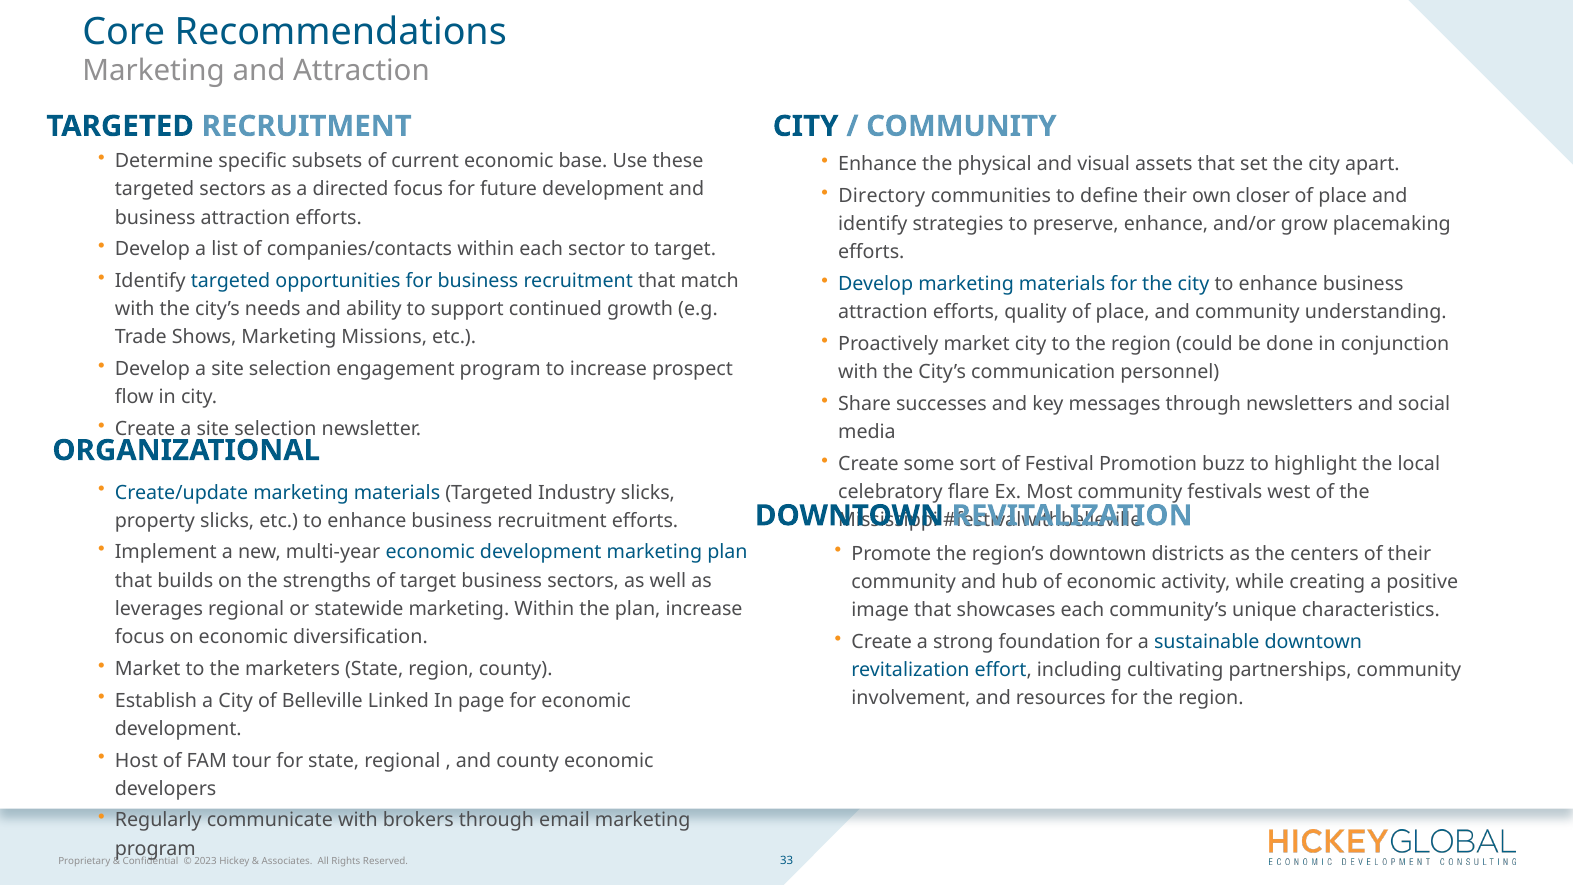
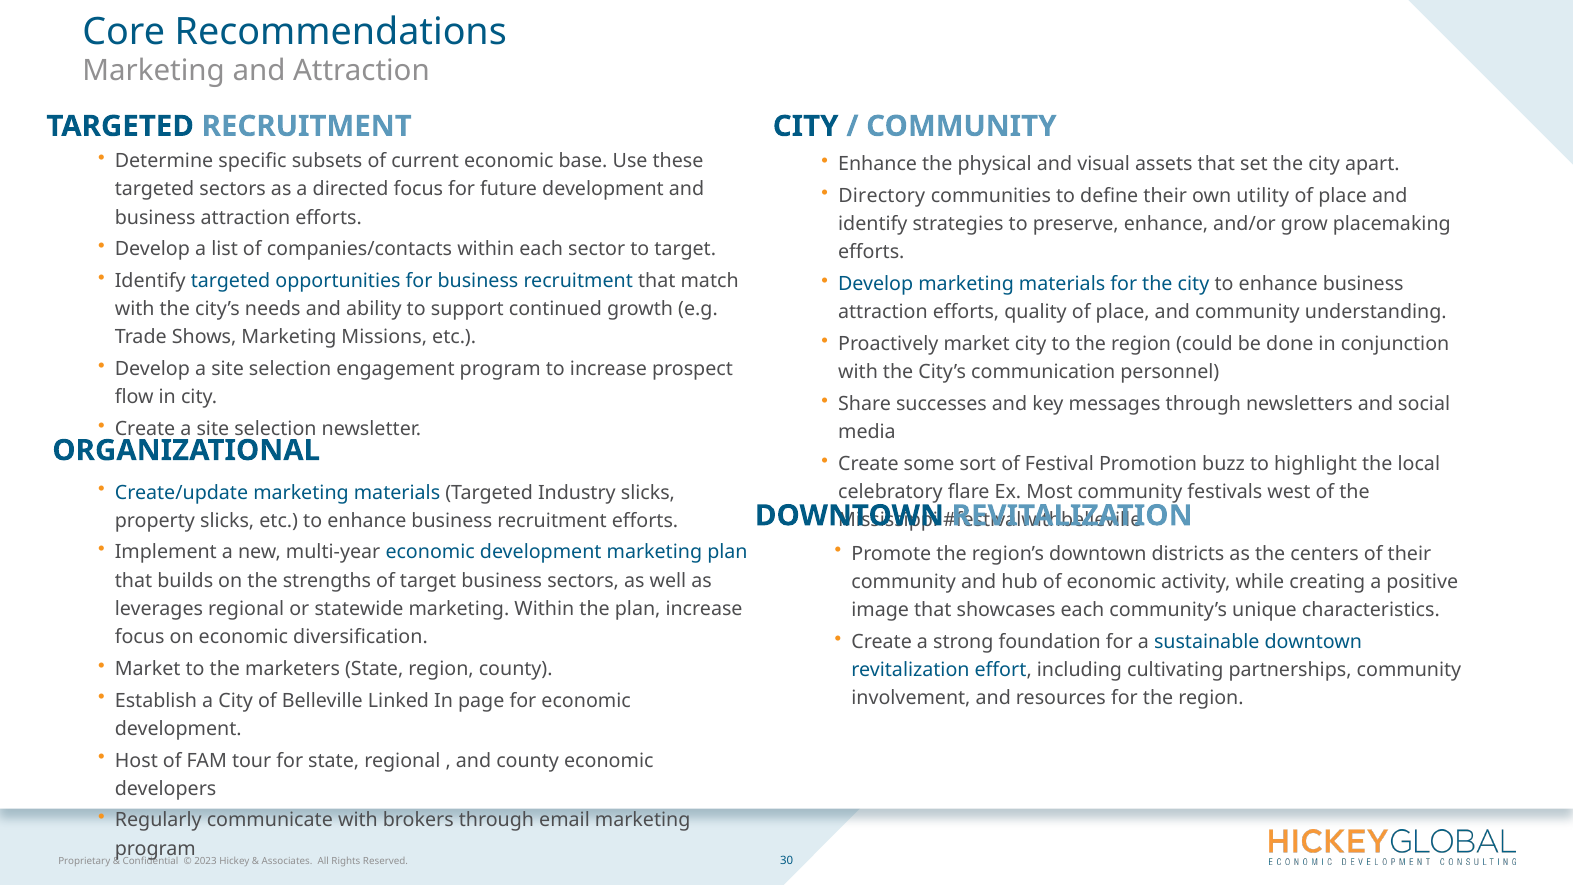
closer: closer -> utility
33: 33 -> 30
